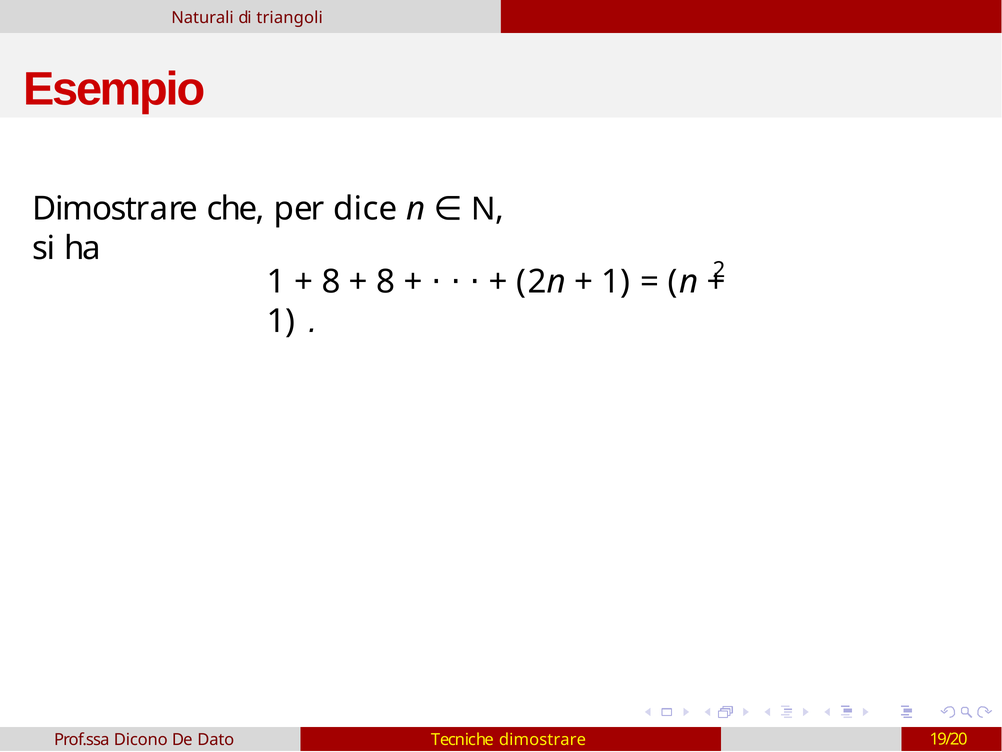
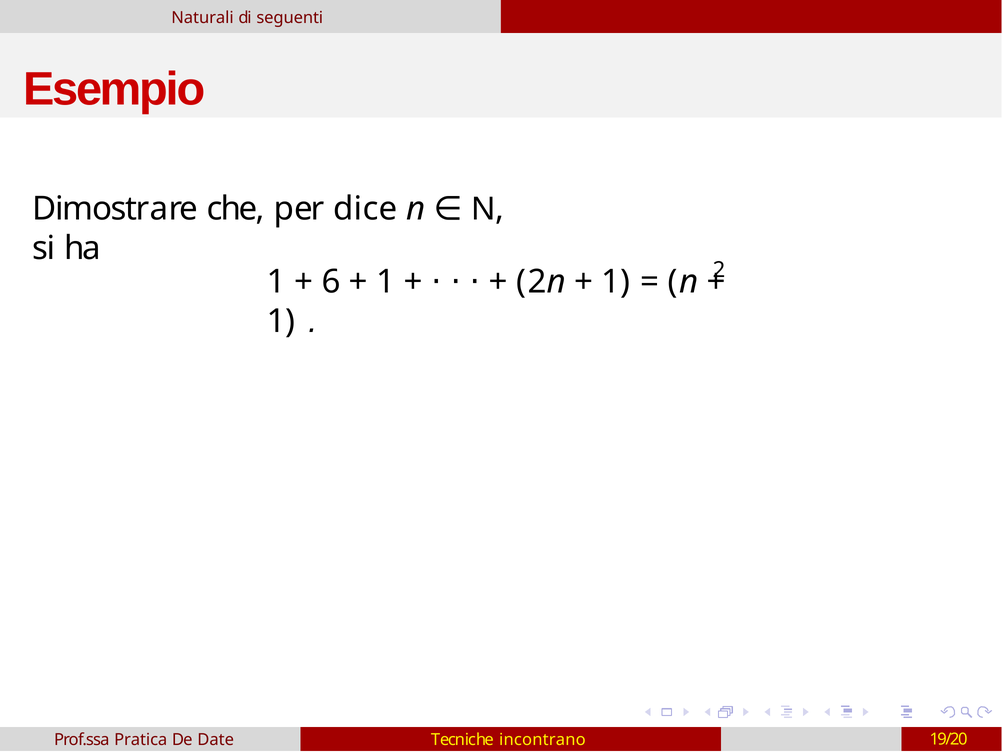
triangoli: triangoli -> seguenti
8 at (331, 282): 8 -> 6
8 at (386, 282): 8 -> 1
Dicono: Dicono -> Pratica
Dato: Dato -> Date
Tecniche dimostrare: dimostrare -> incontrano
